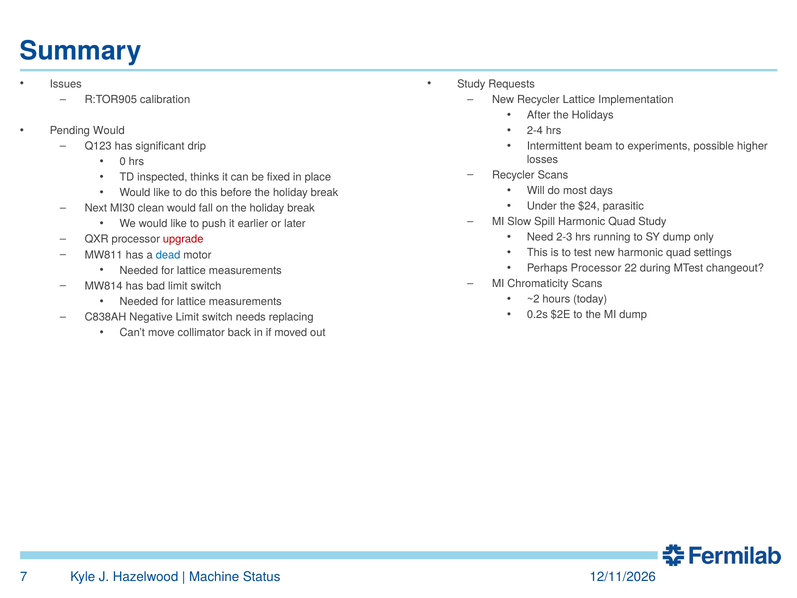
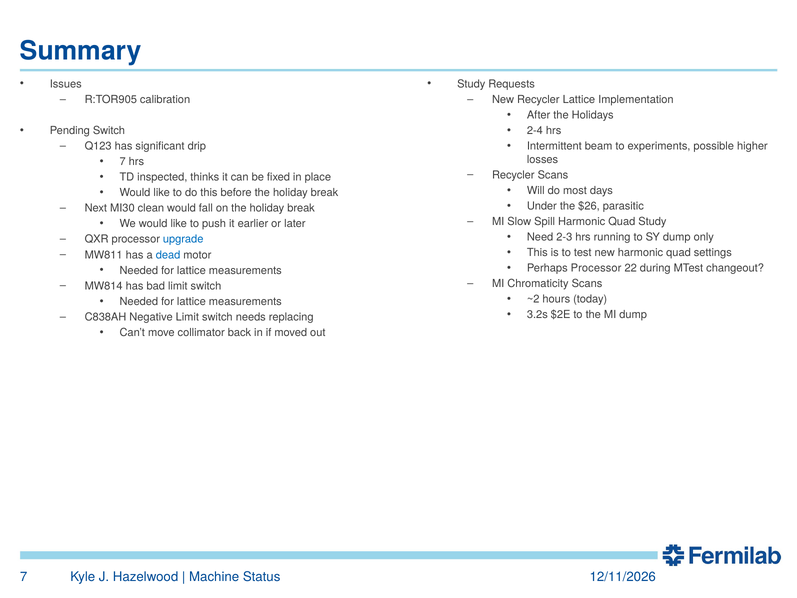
Pending Would: Would -> Switch
0 at (123, 162): 0 -> 7
$24: $24 -> $26
upgrade colour: red -> blue
0.2s: 0.2s -> 3.2s
